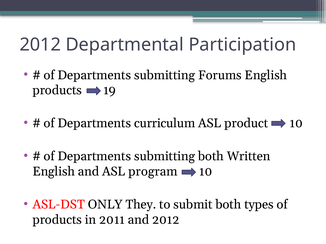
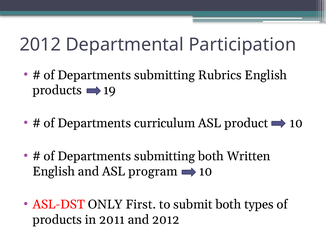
Forums: Forums -> Rubrics
They: They -> First
